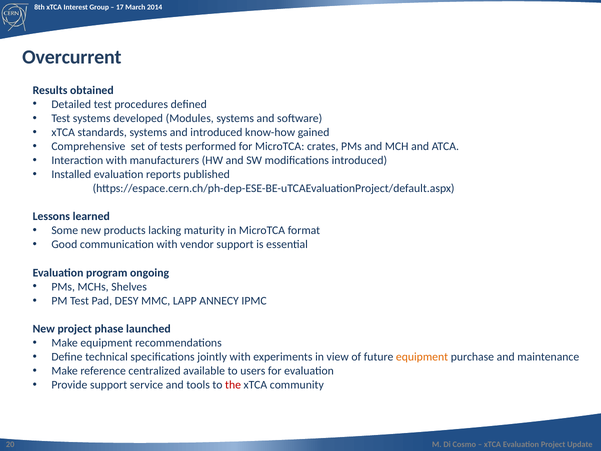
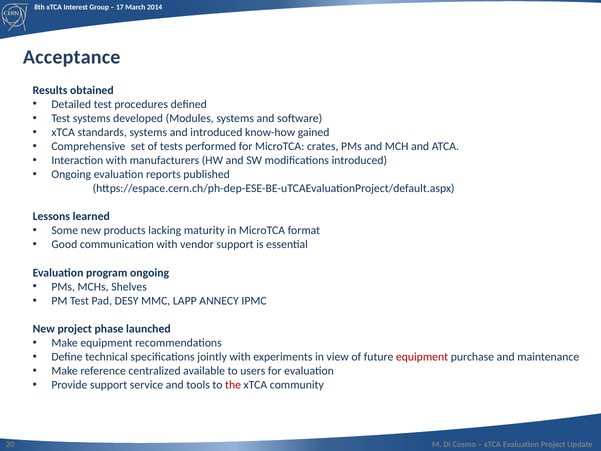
Overcurrent: Overcurrent -> Acceptance
Installed at (71, 174): Installed -> Ongoing
equipment at (422, 357) colour: orange -> red
